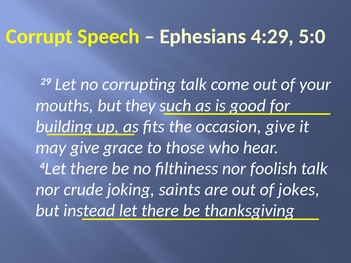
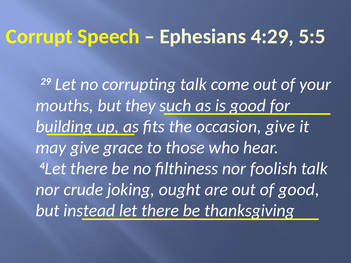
5:0: 5:0 -> 5:5
saints: saints -> ought
of jokes: jokes -> good
